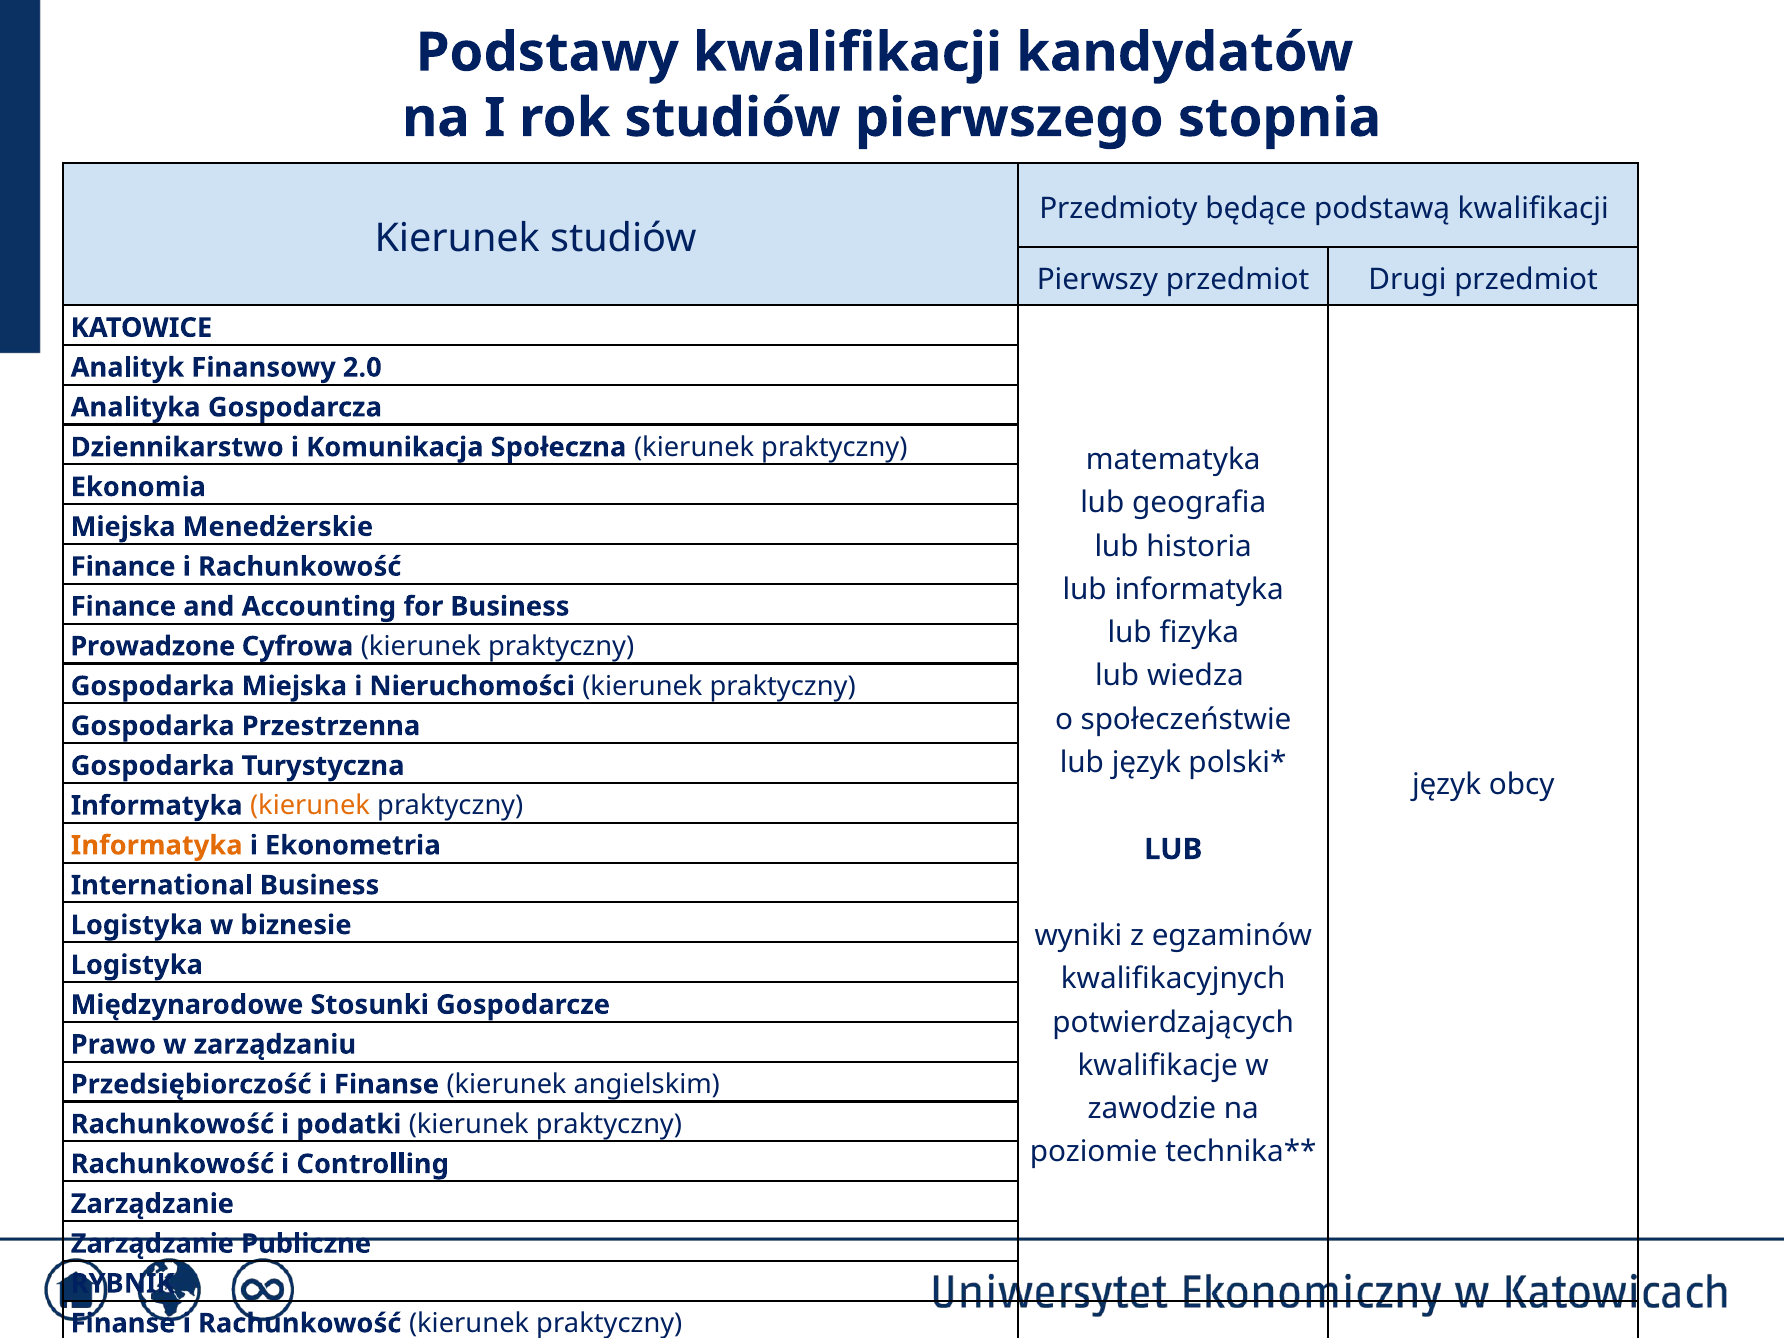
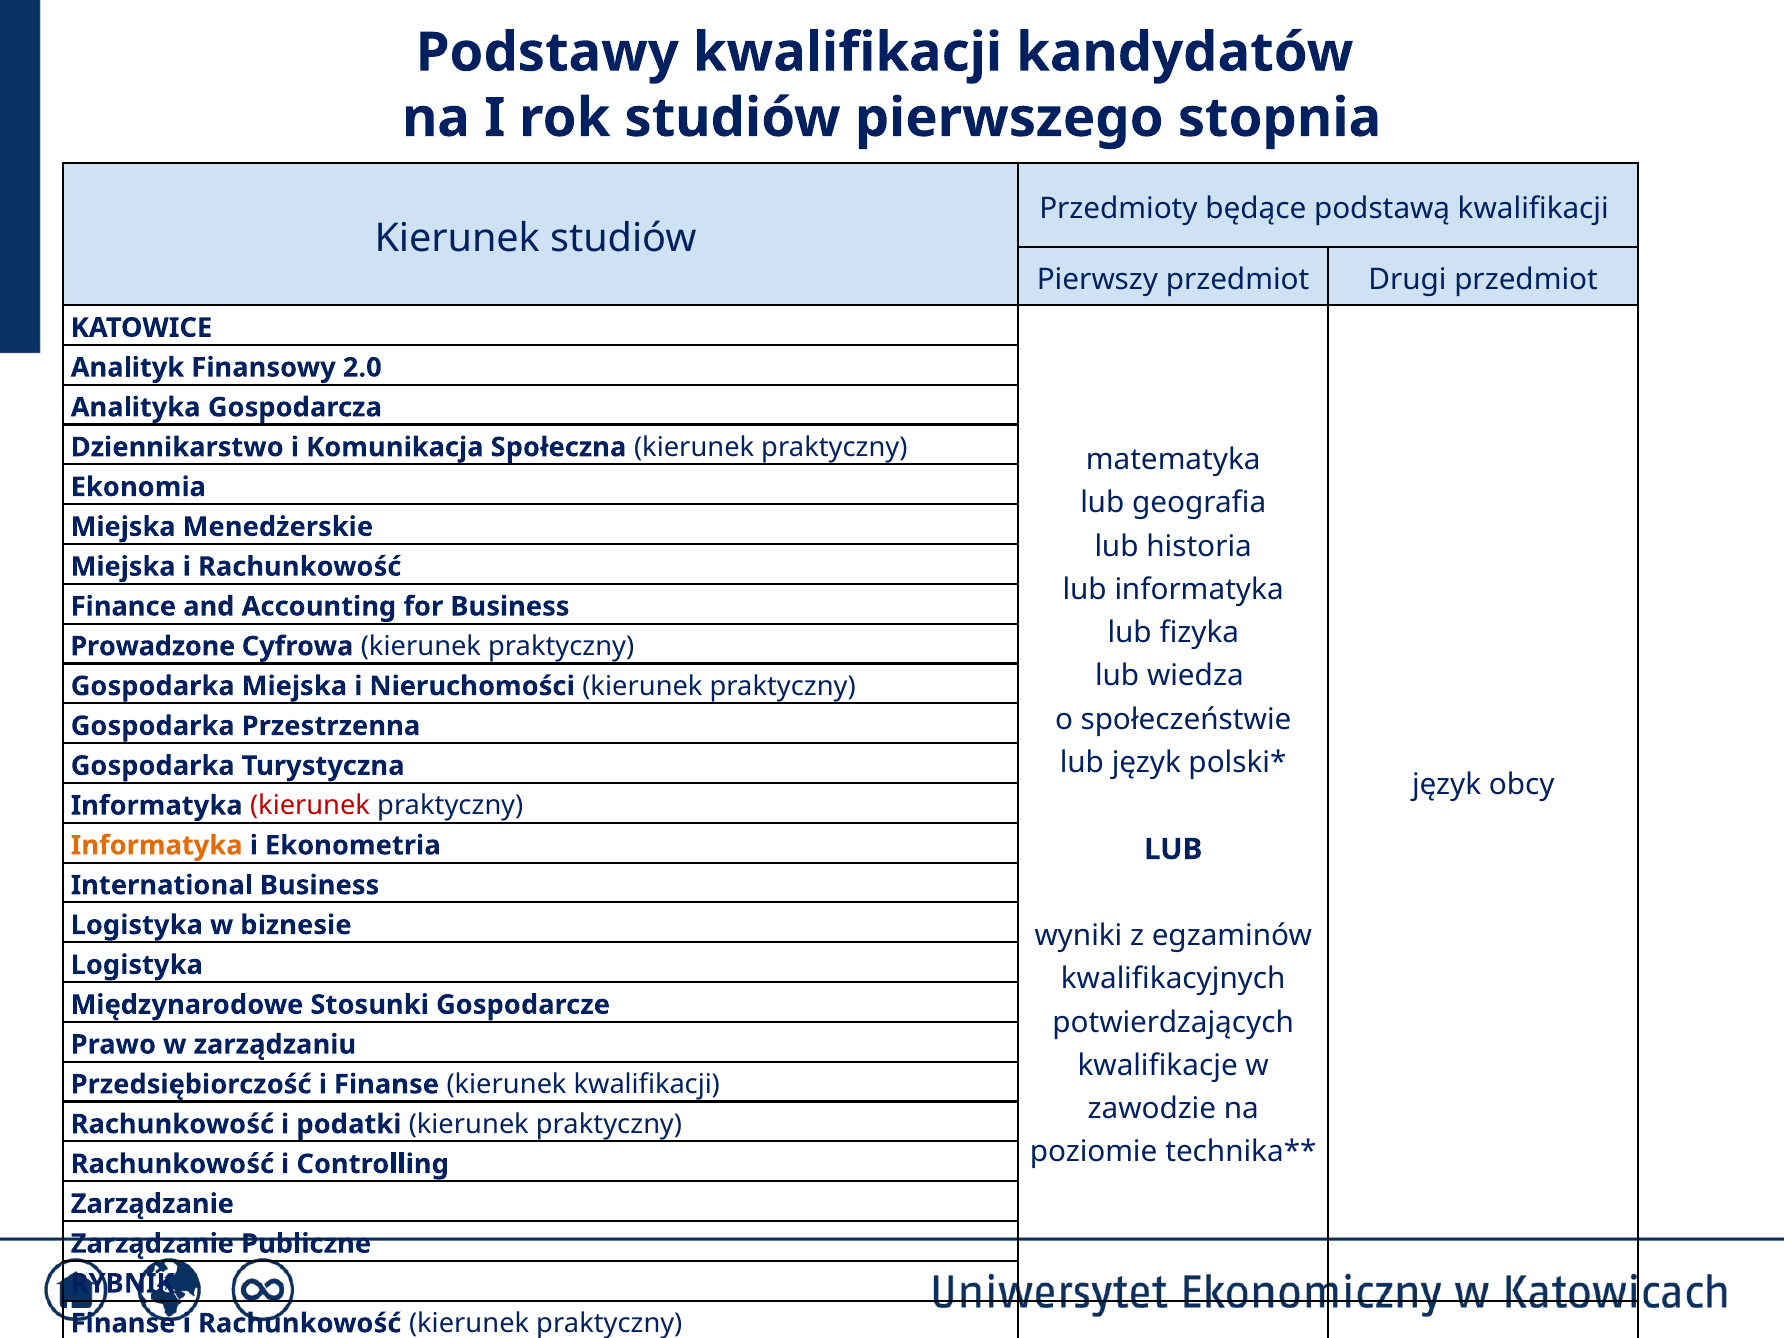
Finance at (123, 567): Finance -> Miejska
kierunek at (310, 806) colour: orange -> red
kierunek angielskim: angielskim -> kwalifikacji
